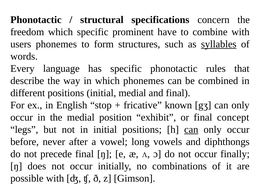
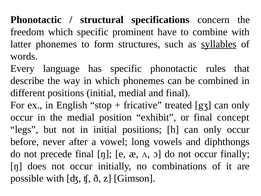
users: users -> latter
known: known -> treated
can at (191, 129) underline: present -> none
